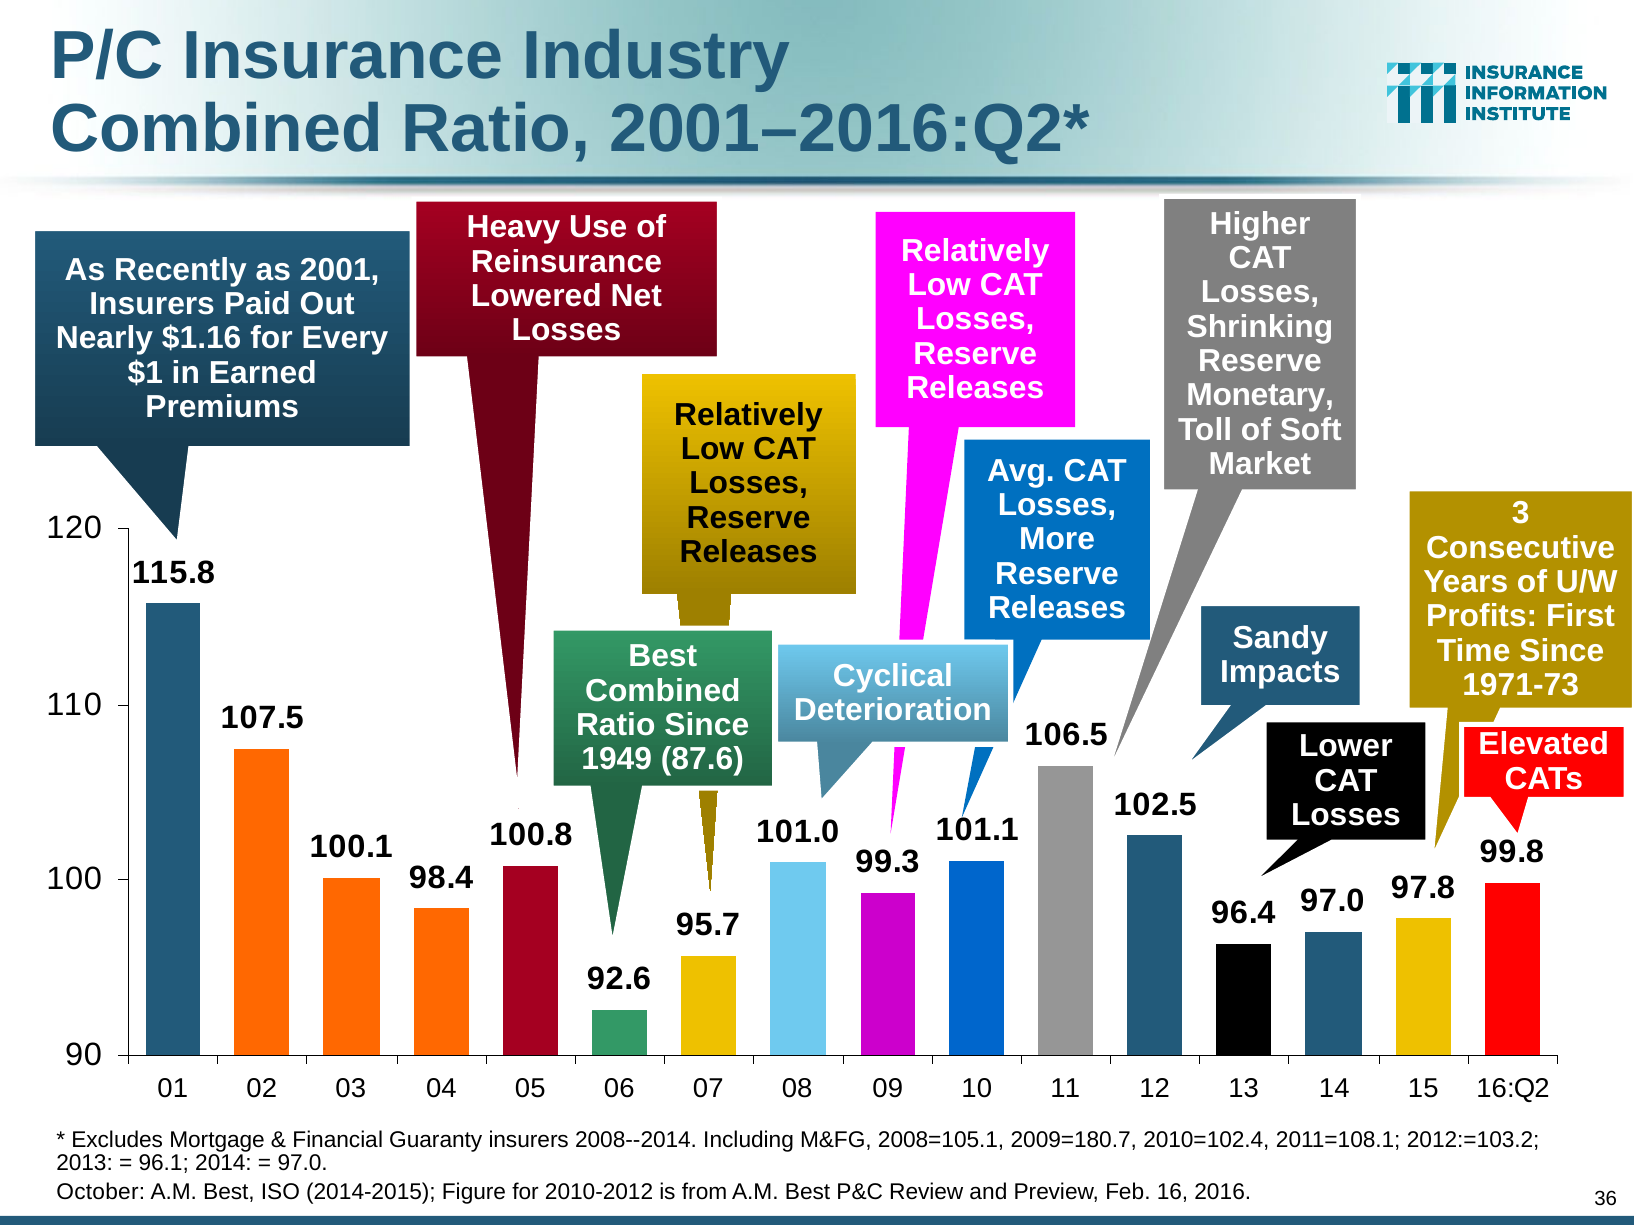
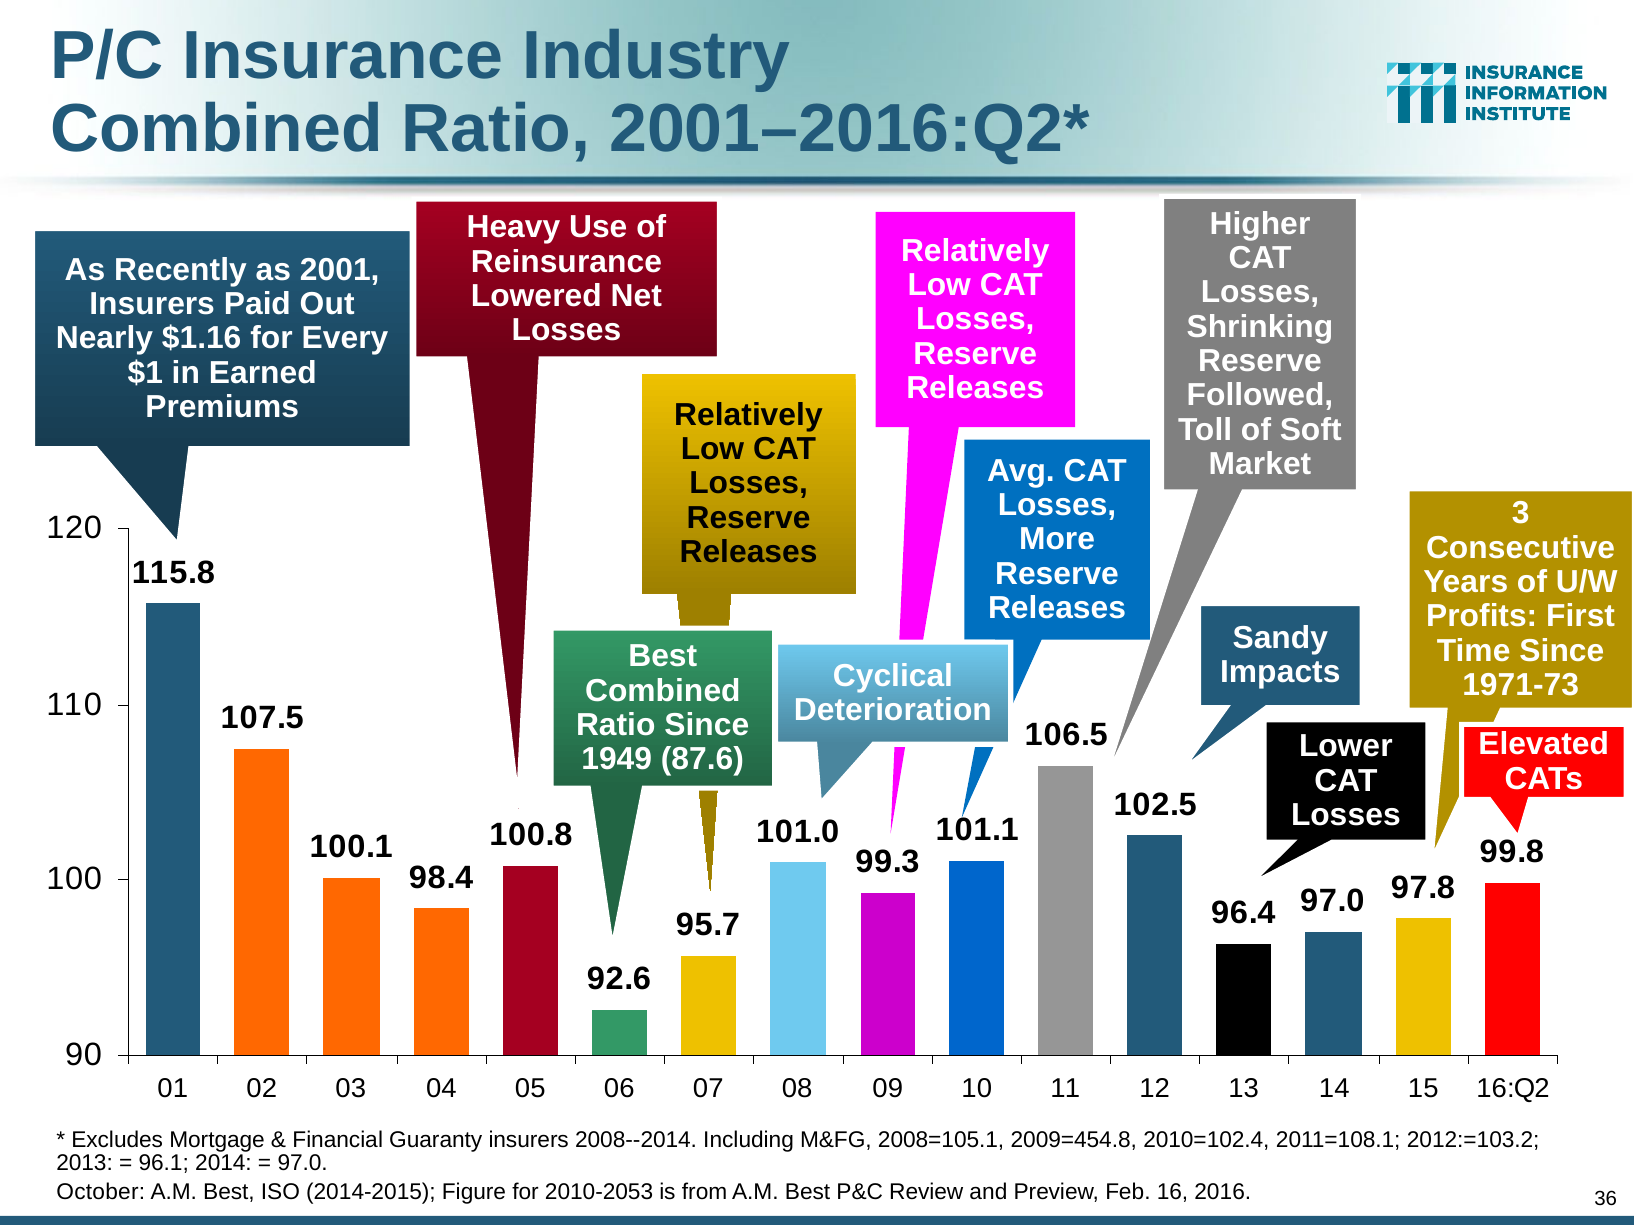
Monetary: Monetary -> Followed
2009=180.7: 2009=180.7 -> 2009=454.8
2010-2012: 2010-2012 -> 2010-2053
